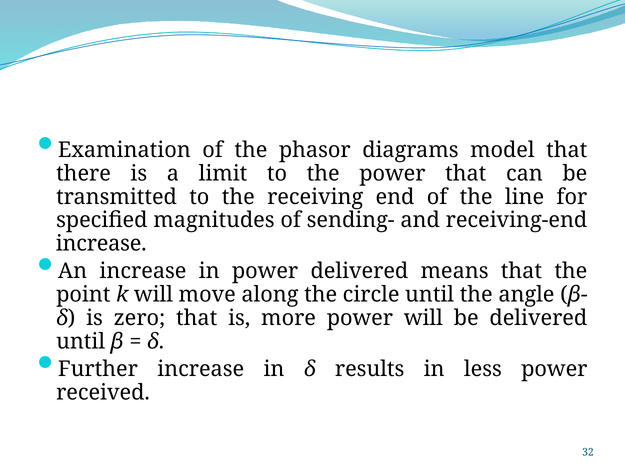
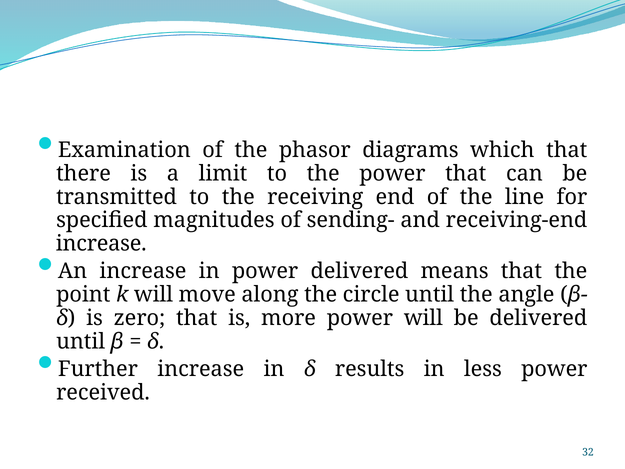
model: model -> which
